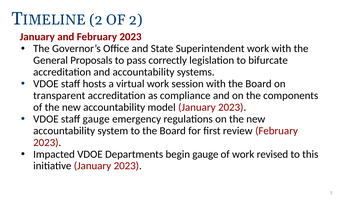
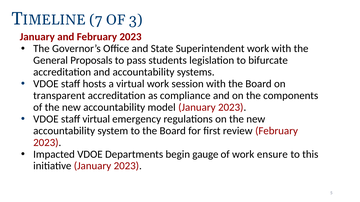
2 at (96, 20): 2 -> 7
OF 2: 2 -> 3
correctly: correctly -> students
staff gauge: gauge -> virtual
revised: revised -> ensure
